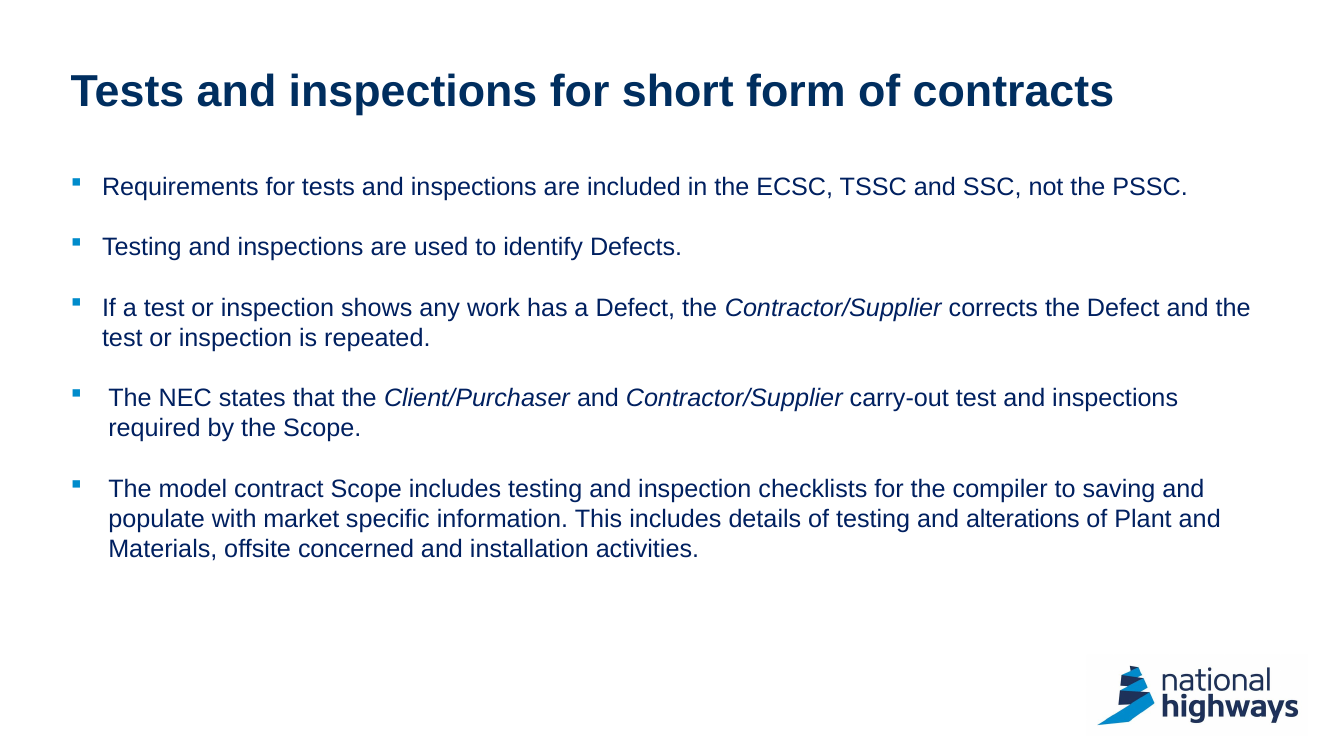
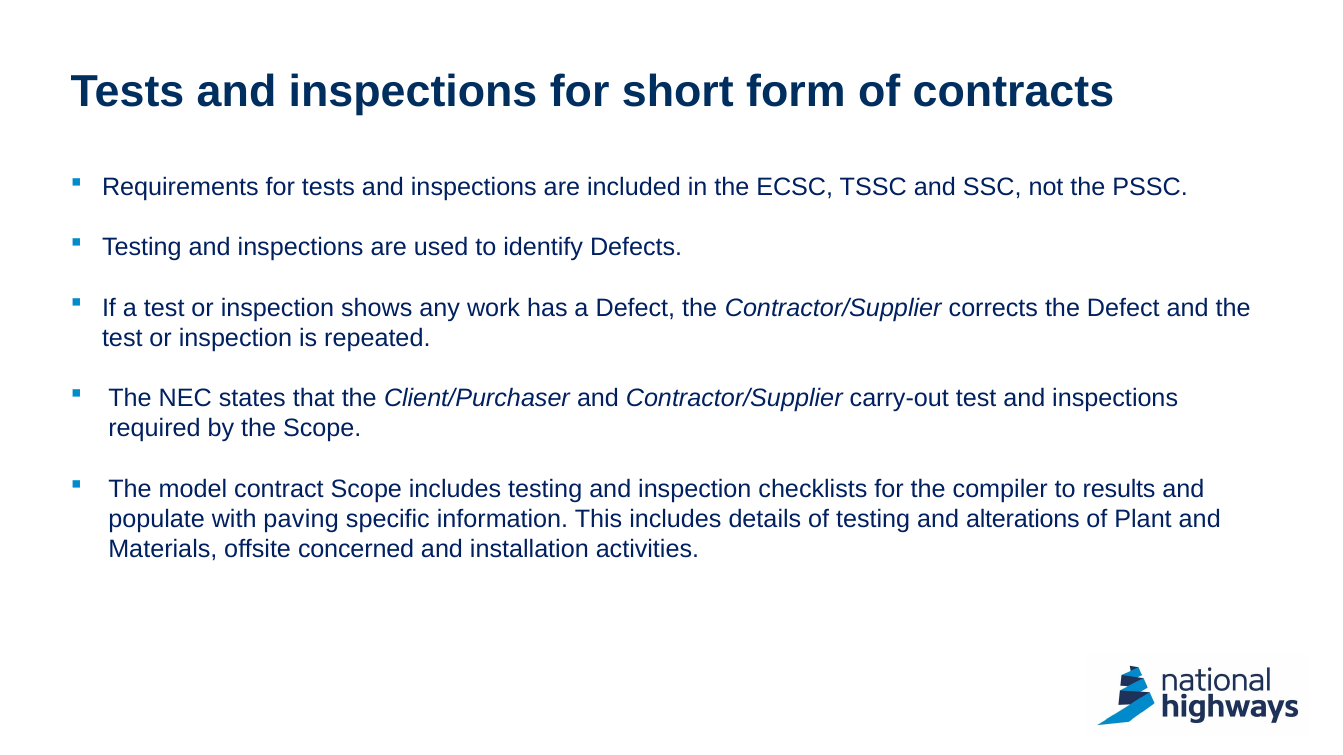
saving: saving -> results
market: market -> paving
